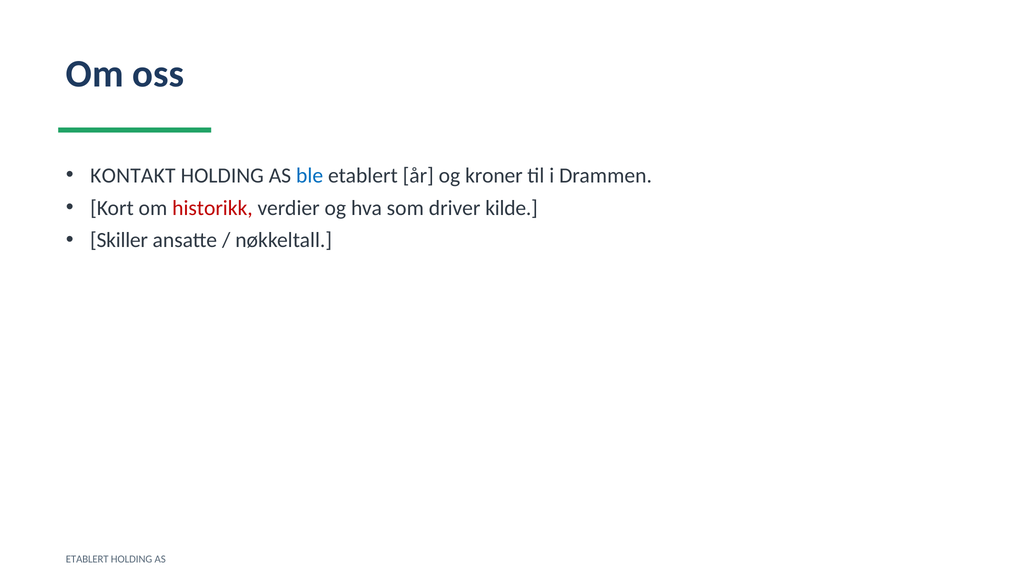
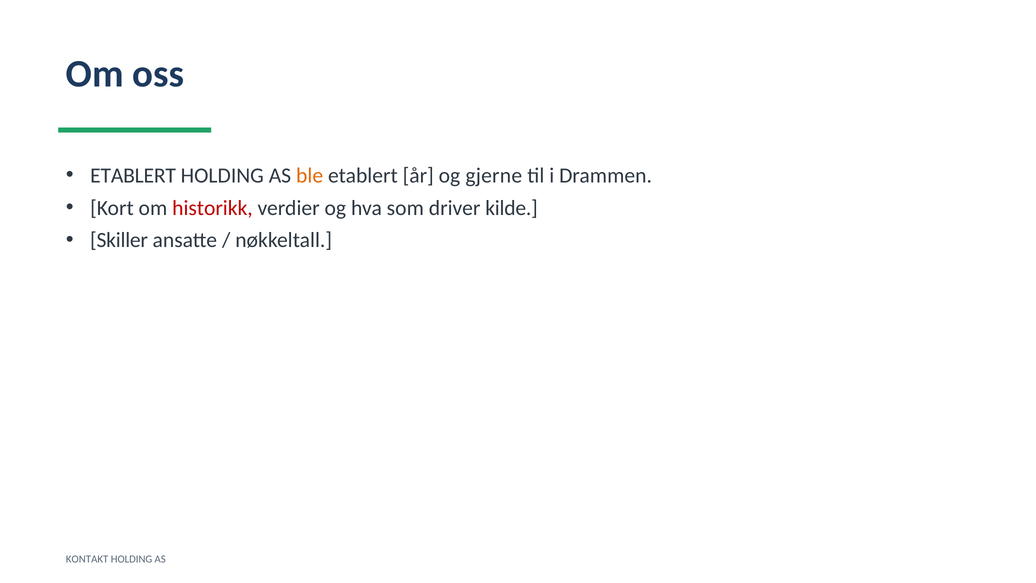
KONTAKT at (133, 175): KONTAKT -> ETABLERT
ble colour: blue -> orange
kroner: kroner -> gjerne
ETABLERT at (87, 559): ETABLERT -> KONTAKT
